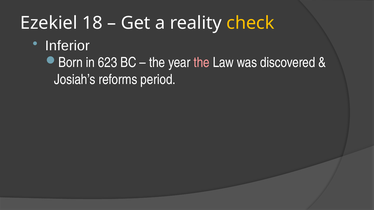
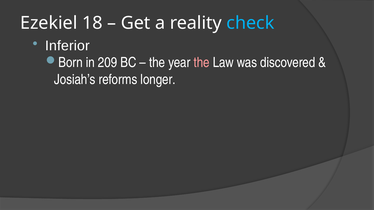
check colour: yellow -> light blue
623: 623 -> 209
period: period -> longer
